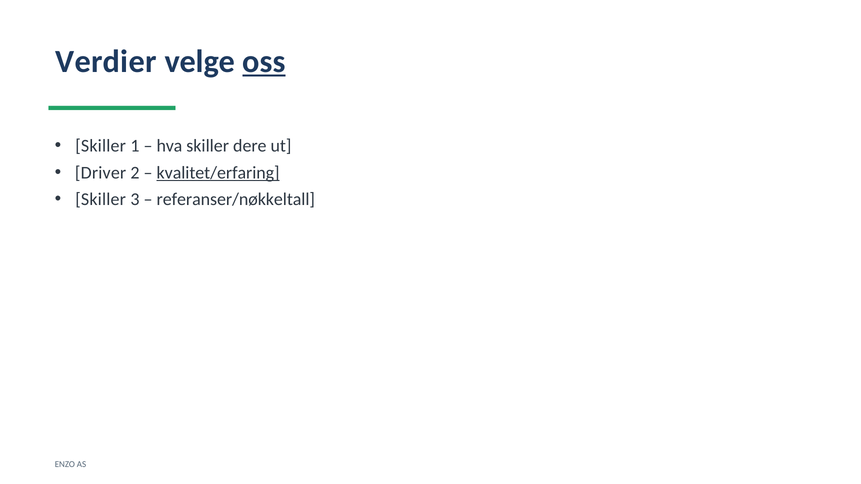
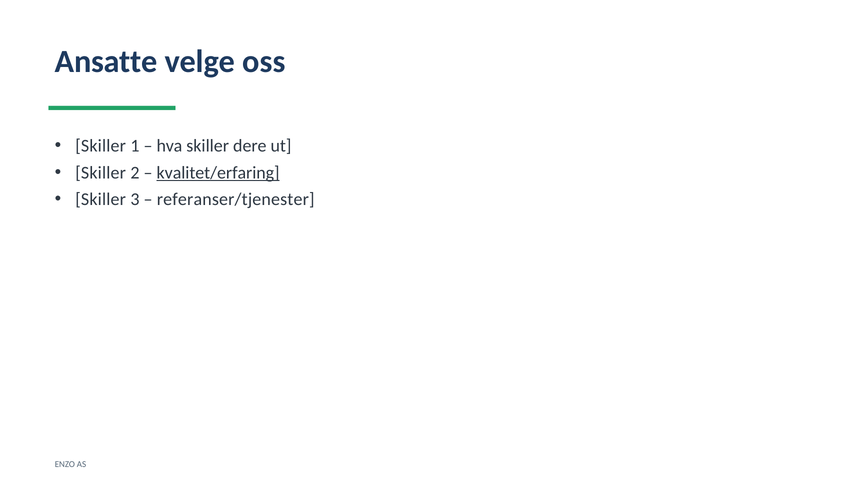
Verdier: Verdier -> Ansatte
oss underline: present -> none
Driver at (101, 173): Driver -> Skiller
referanser/nøkkeltall: referanser/nøkkeltall -> referanser/tjenester
